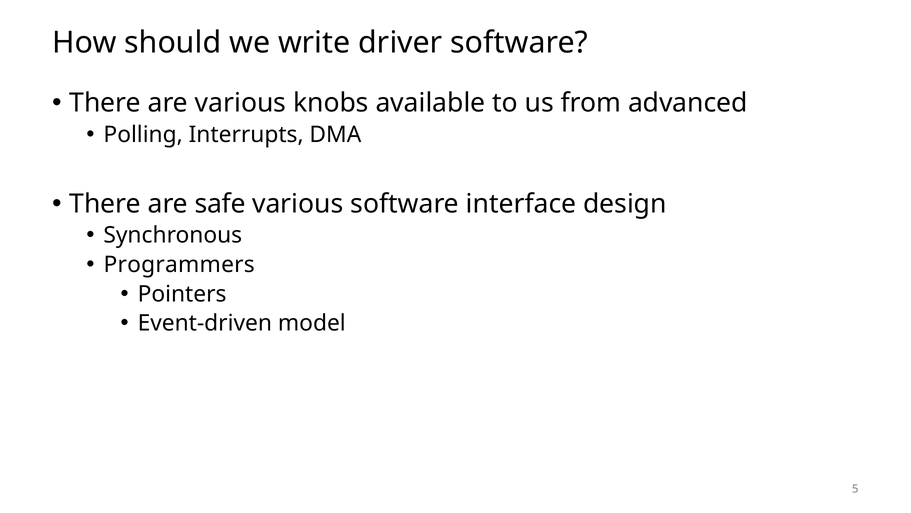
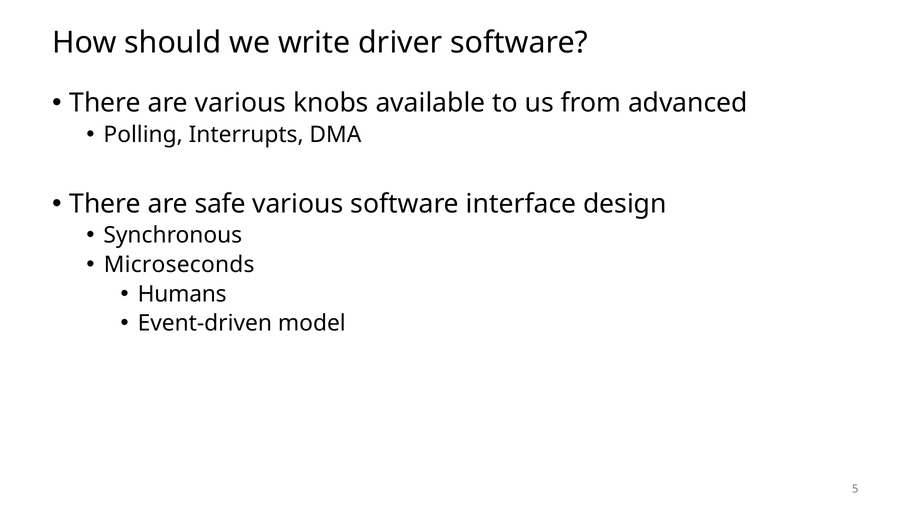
Programmers: Programmers -> Microseconds
Pointers: Pointers -> Humans
